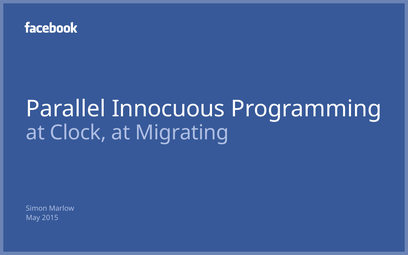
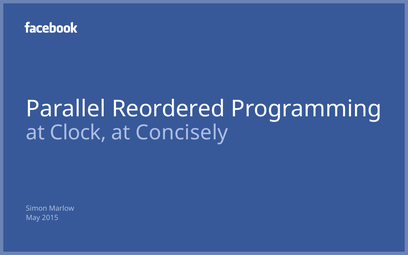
Innocuous: Innocuous -> Reordered
Migrating: Migrating -> Concisely
